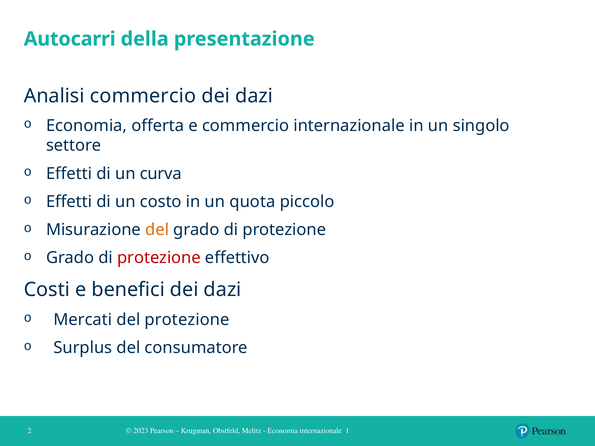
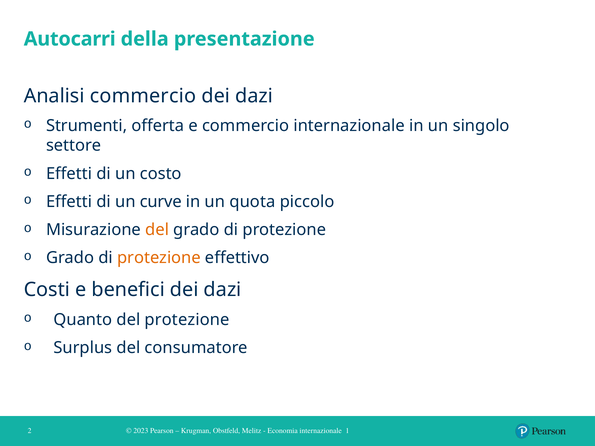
Economia at (87, 126): Economia -> Strumenti
curva: curva -> costo
costo: costo -> curve
protezione at (159, 258) colour: red -> orange
Mercati: Mercati -> Quanto
